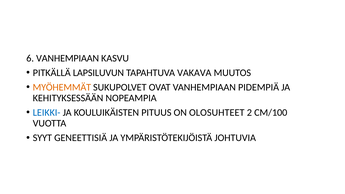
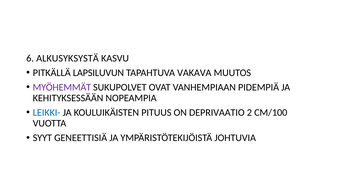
6 VANHEMPIAAN: VANHEMPIAAN -> ALKUSYKSYSTÄ
MYÖHEMMÄT colour: orange -> purple
OLOSUHTEET: OLOSUHTEET -> DEPRIVAATIO
